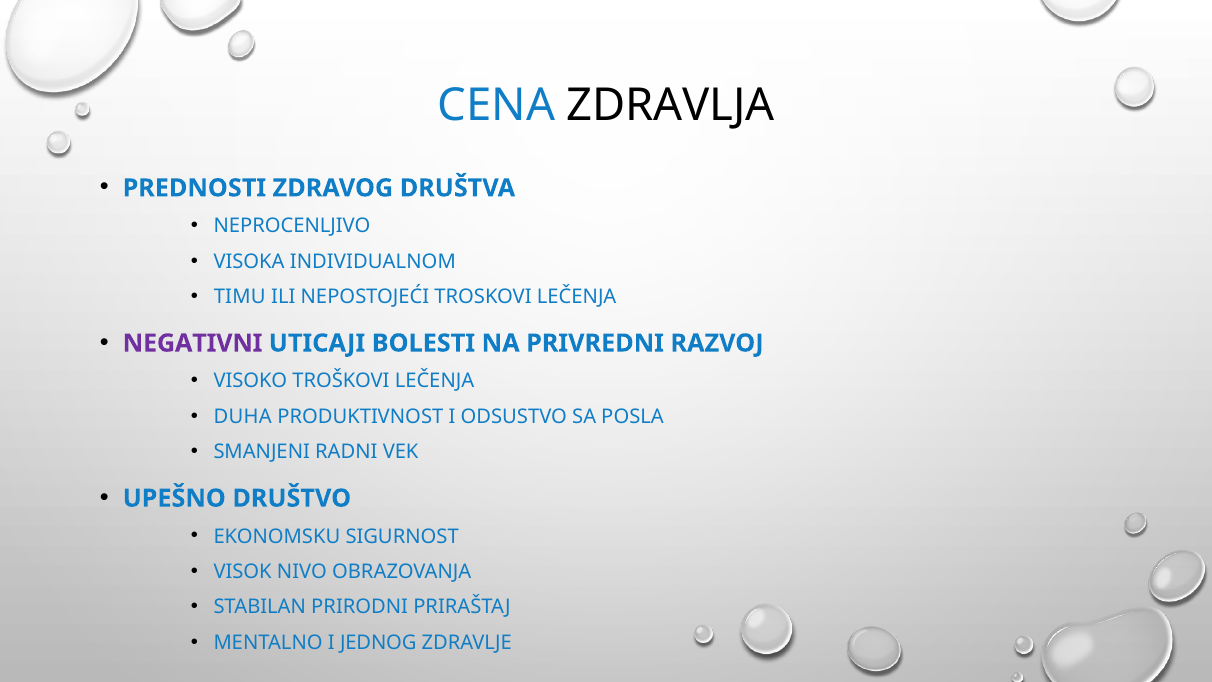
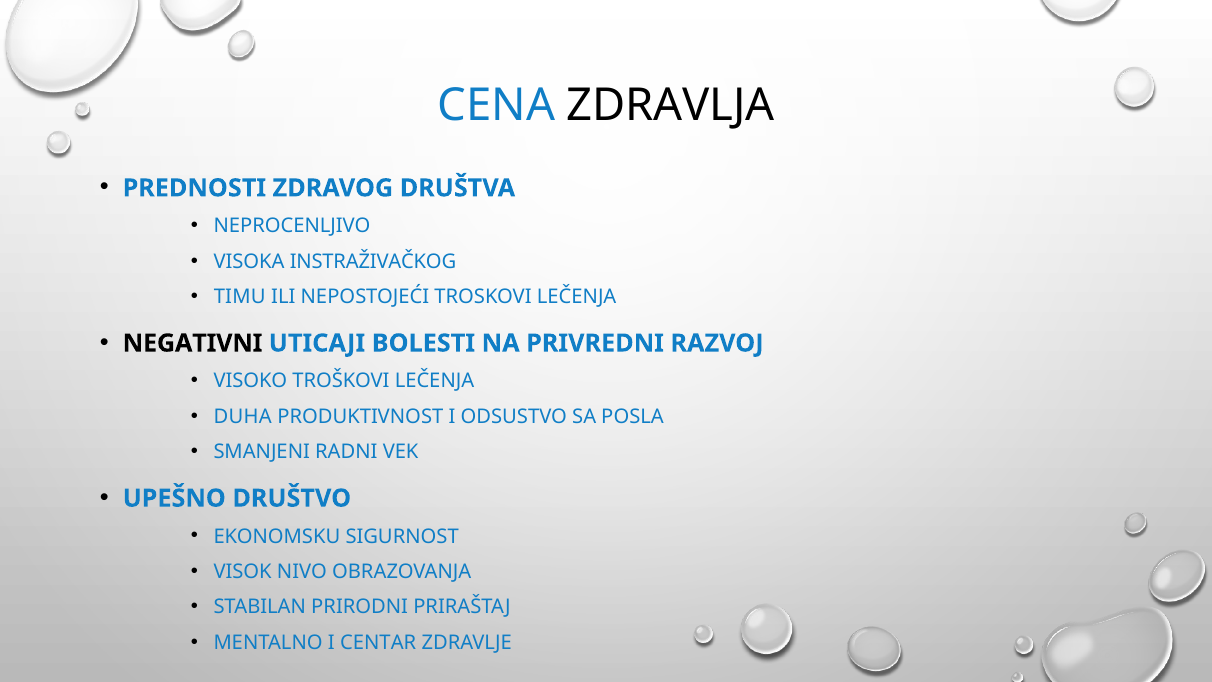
INDIVIDUALNOM: INDIVIDUALNOM -> INSTRAŽIVAČKOG
NEGATIVNI colour: purple -> black
JEDNOG: JEDNOG -> CENTAR
